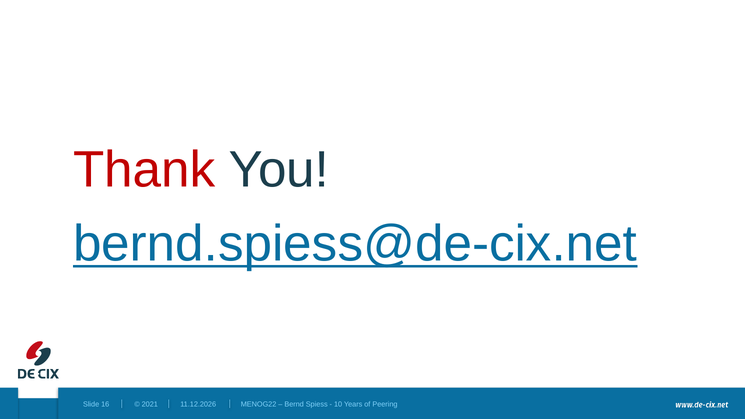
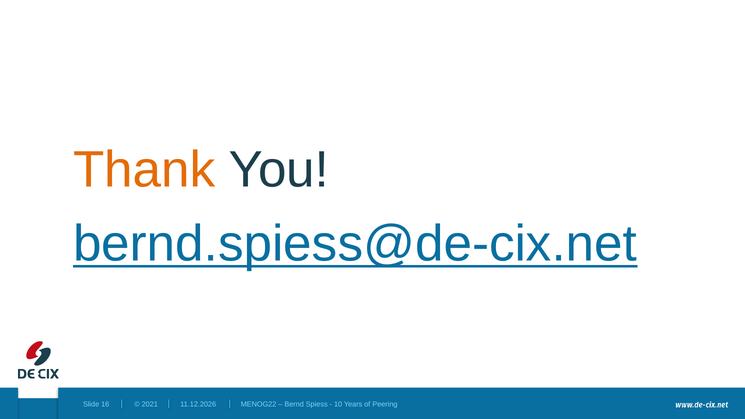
Thank colour: red -> orange
